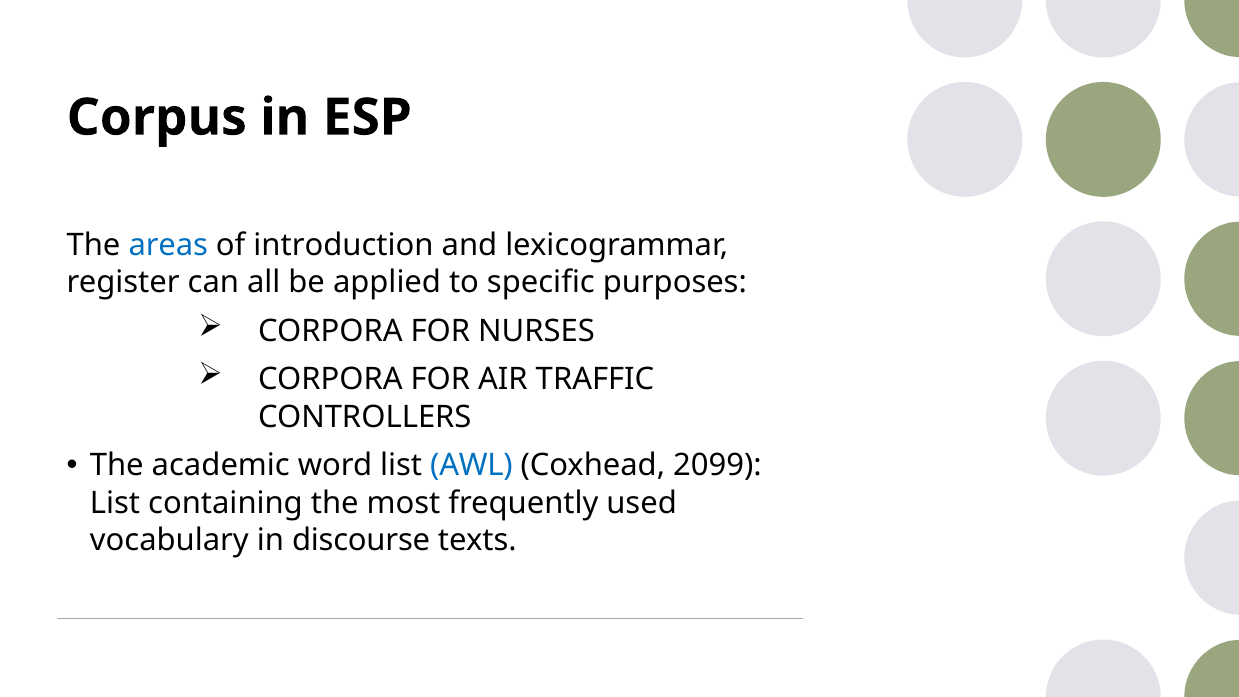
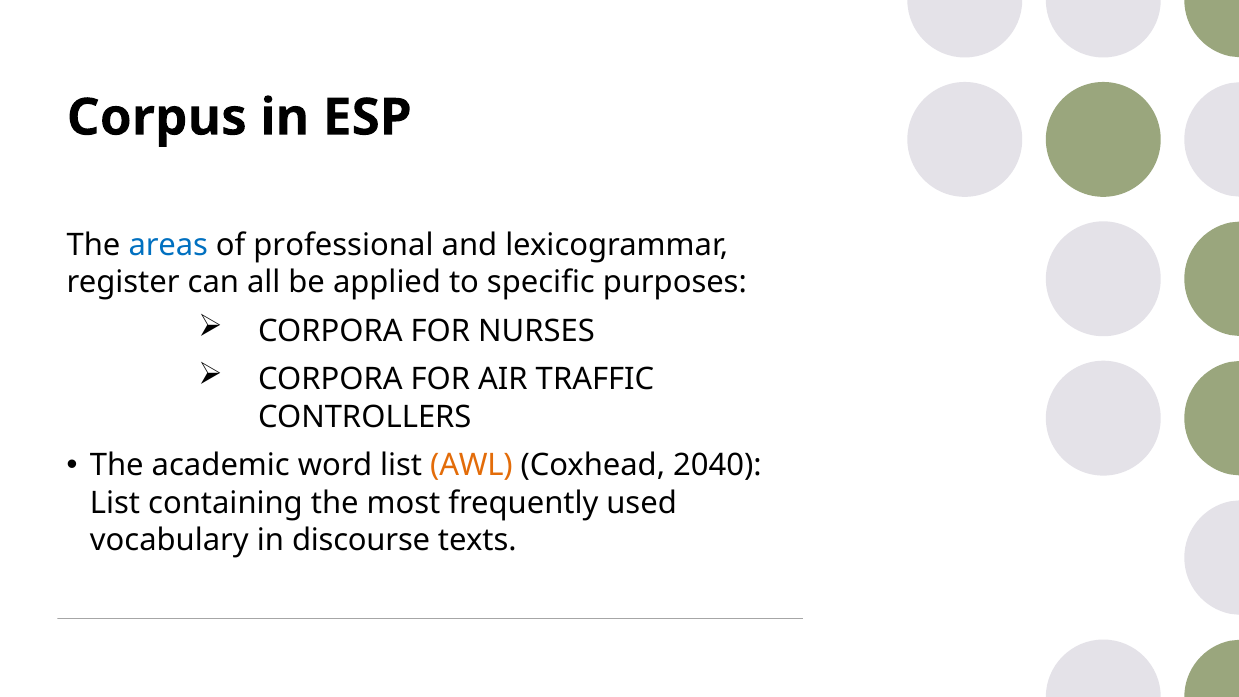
introduction: introduction -> professional
AWL colour: blue -> orange
2099: 2099 -> 2040
